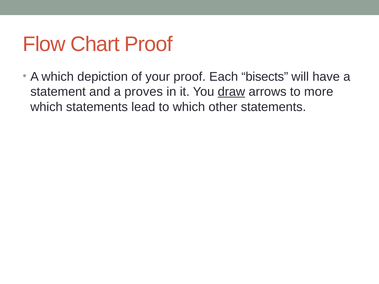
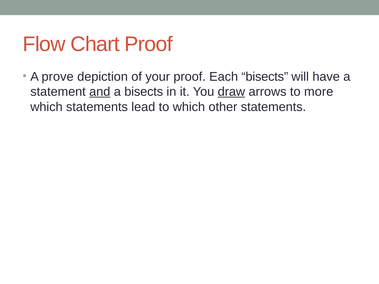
A which: which -> prove
and underline: none -> present
a proves: proves -> bisects
